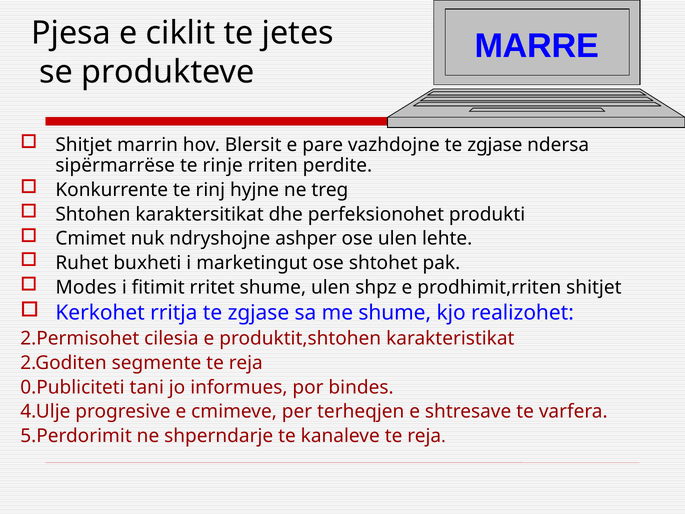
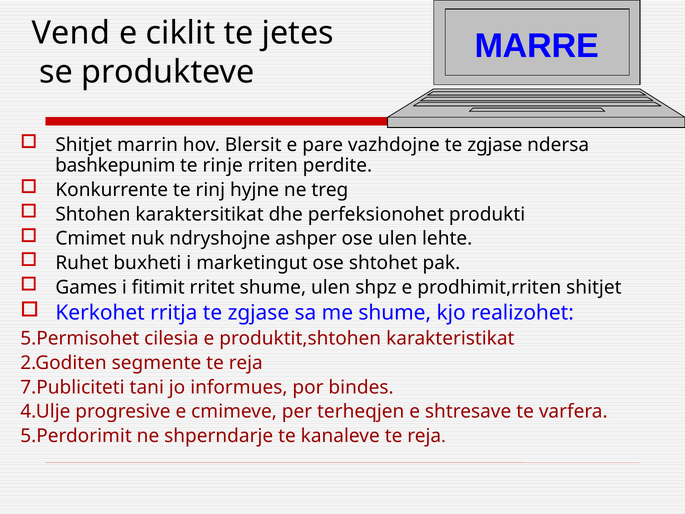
Pjesa: Pjesa -> Vend
sipërmarrëse: sipërmarrëse -> bashkepunim
Modes: Modes -> Games
2.Permisohet: 2.Permisohet -> 5.Permisohet
0.Publiciteti: 0.Publiciteti -> 7.Publiciteti
